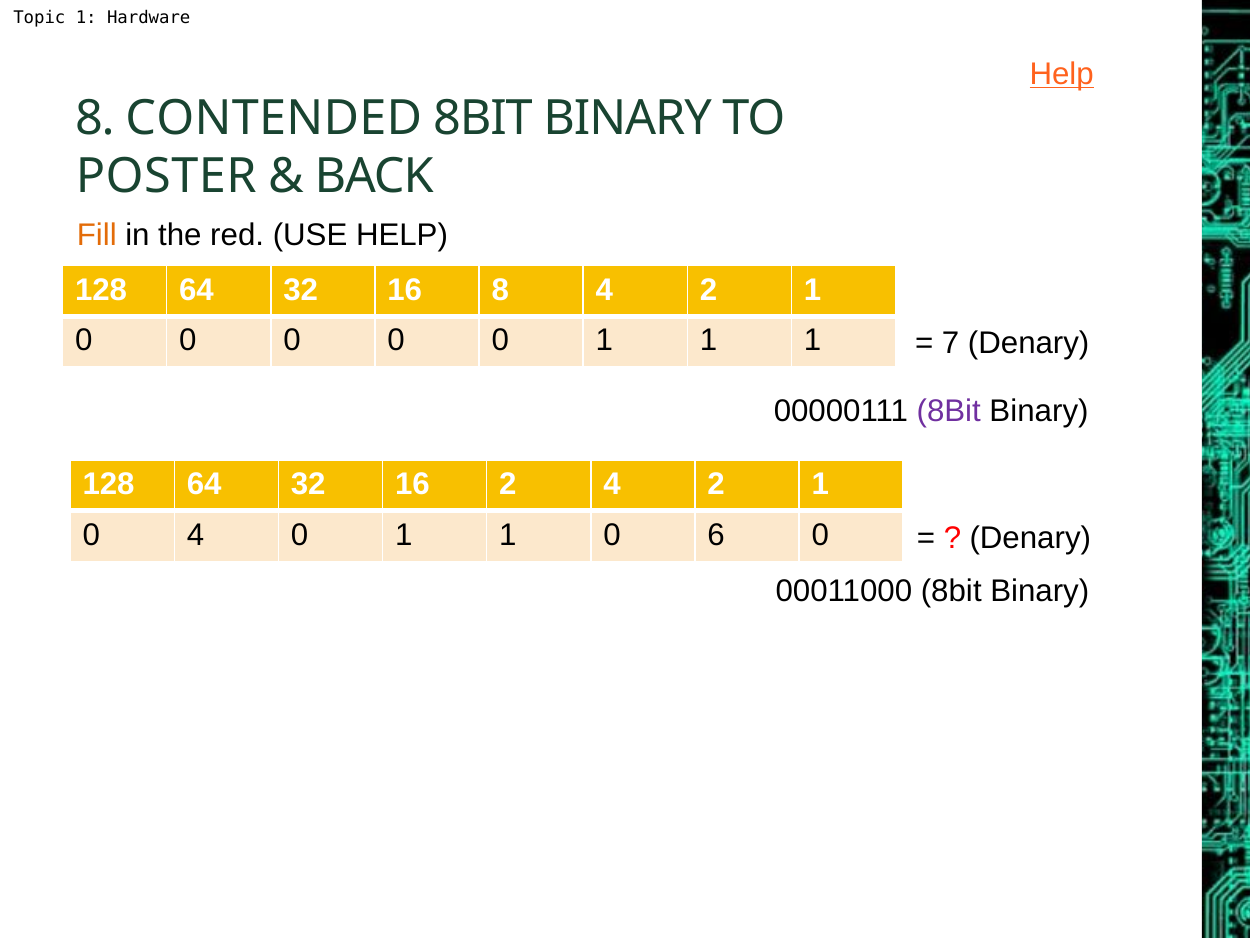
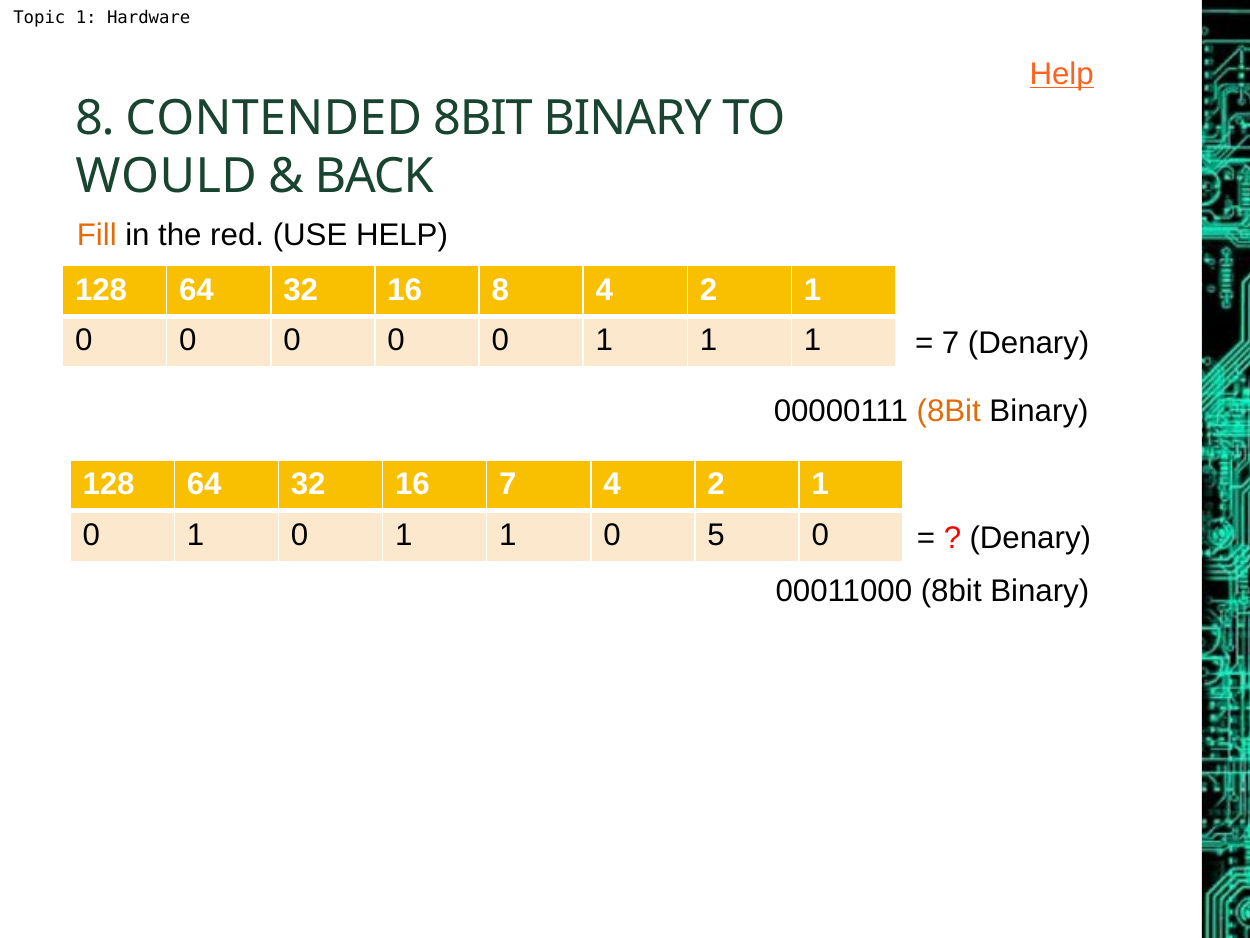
POSTER: POSTER -> WOULD
8Bit at (949, 411) colour: purple -> orange
16 2: 2 -> 7
4 at (195, 535): 4 -> 1
6: 6 -> 5
